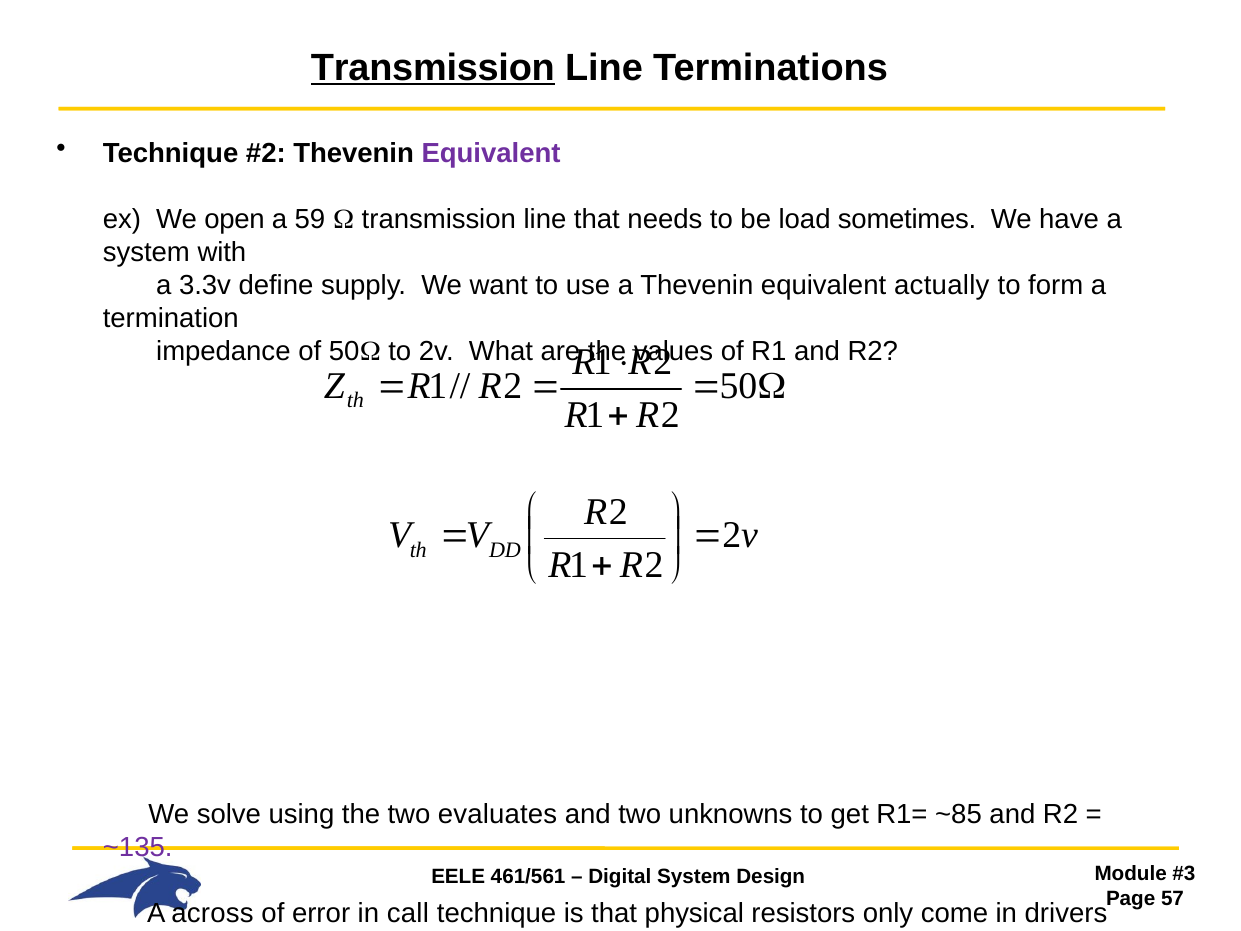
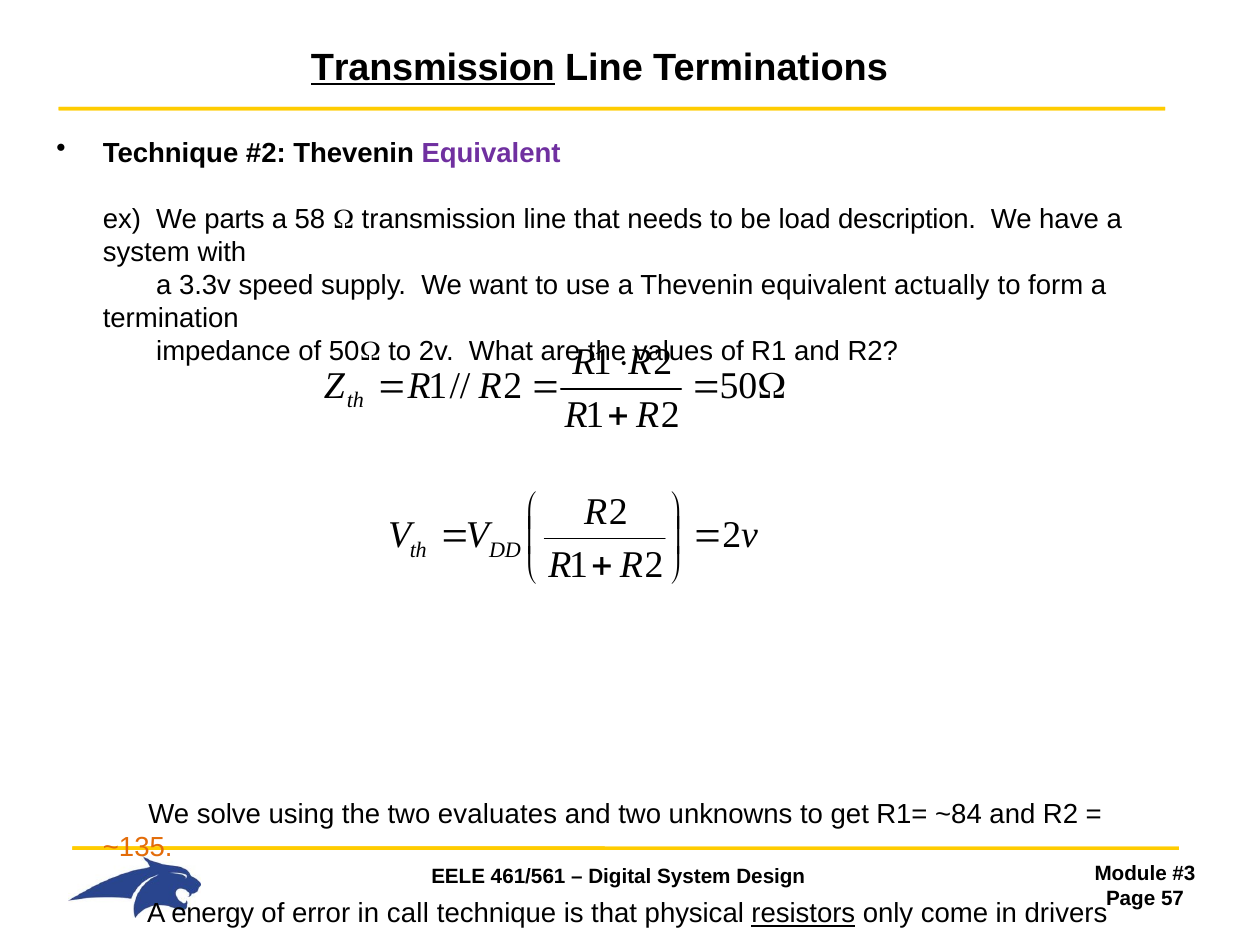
open: open -> parts
59: 59 -> 58
sometimes: sometimes -> description
define: define -> speed
~85: ~85 -> ~84
~135 colour: purple -> orange
across: across -> energy
resistors underline: none -> present
